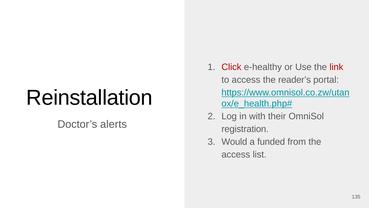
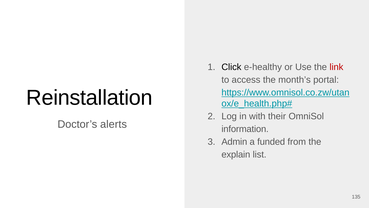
Click colour: red -> black
reader’s: reader’s -> month’s
registration: registration -> information
Would: Would -> Admin
access at (236, 154): access -> explain
